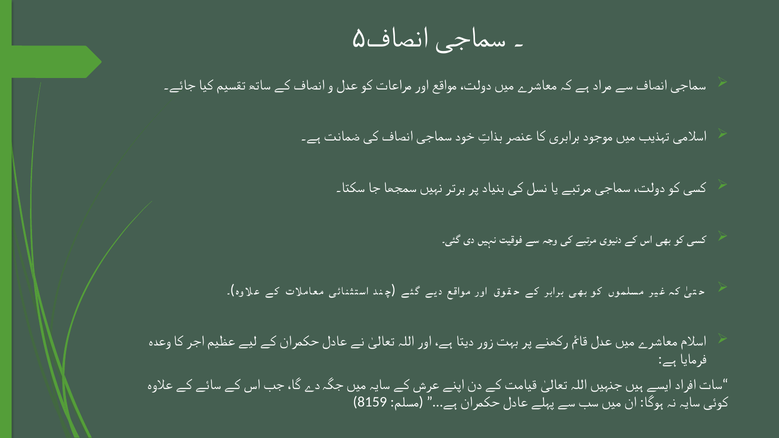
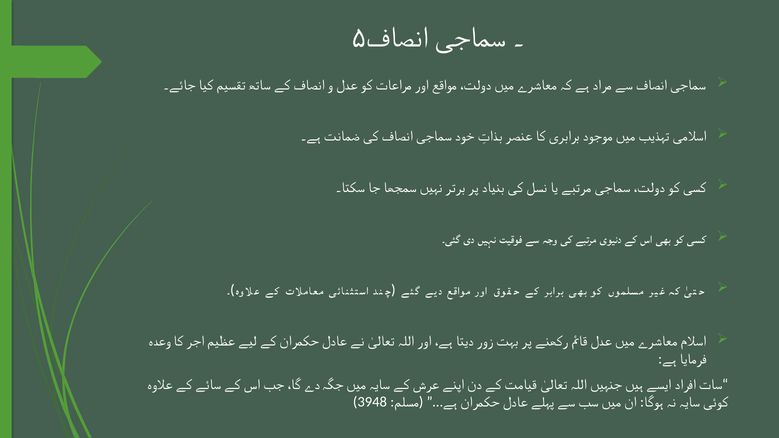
8159: 8159 -> 3948
